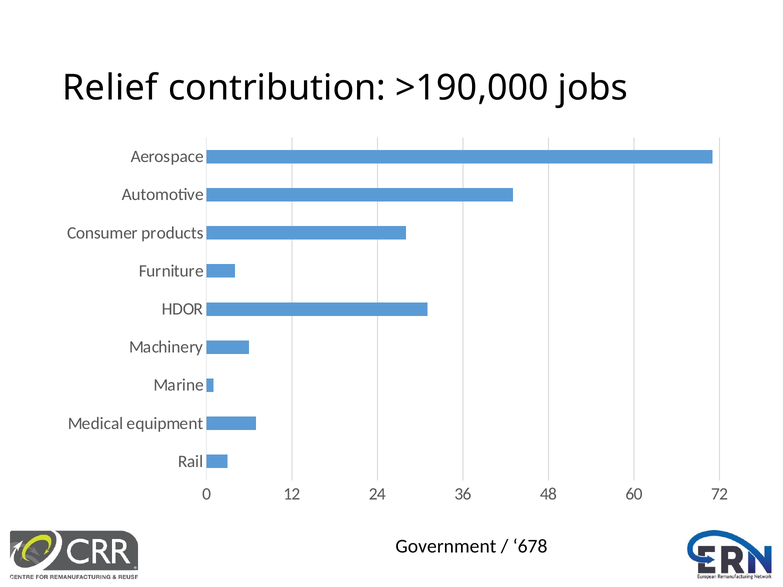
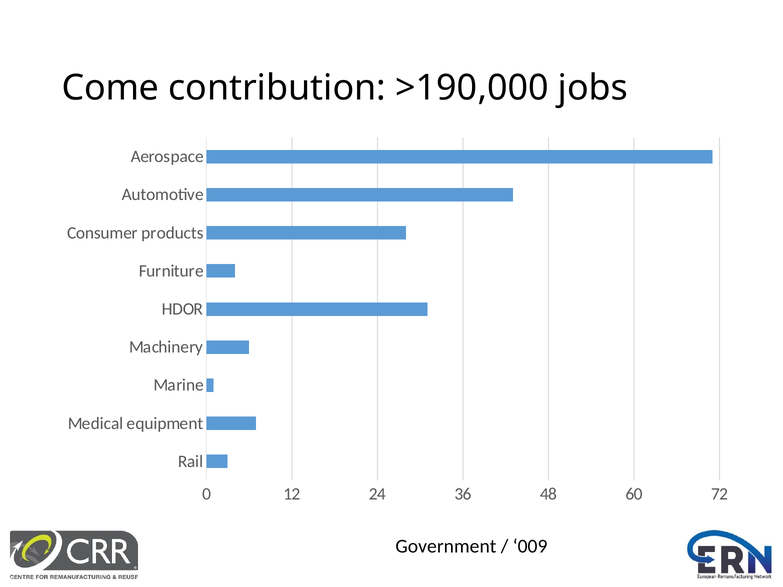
Relief: Relief -> Come
678: 678 -> 009
